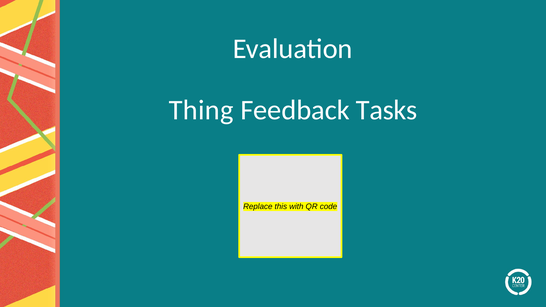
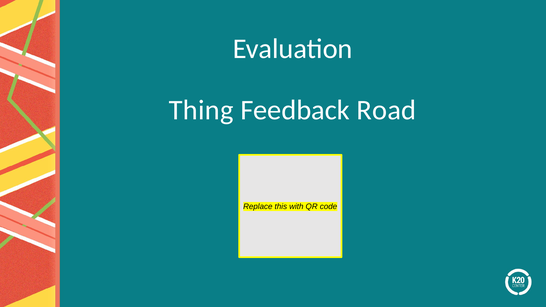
Tasks: Tasks -> Road
